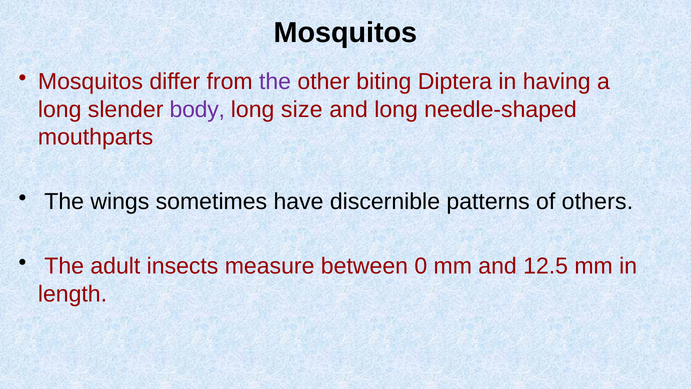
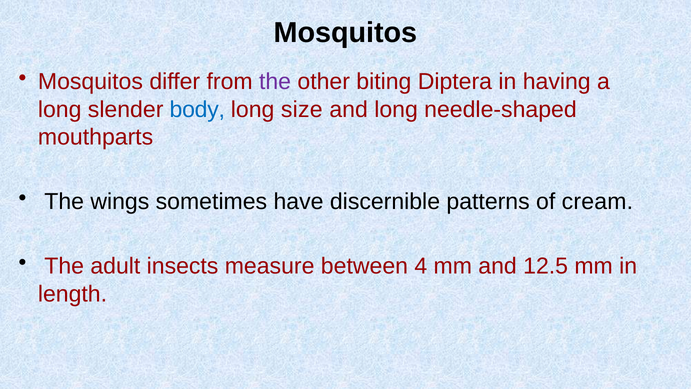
body colour: purple -> blue
others: others -> cream
0: 0 -> 4
